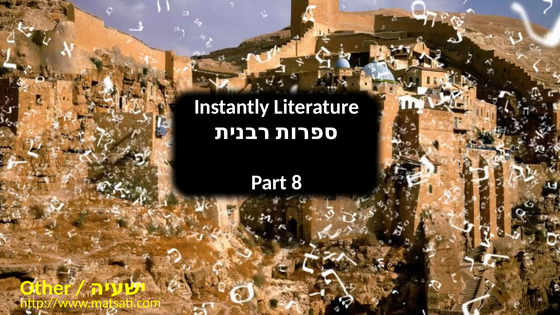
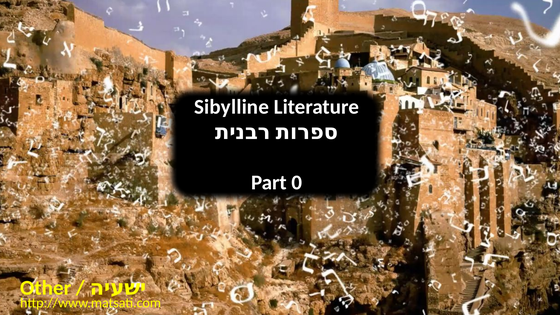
Instantly: Instantly -> Sibylline
8: 8 -> 0
